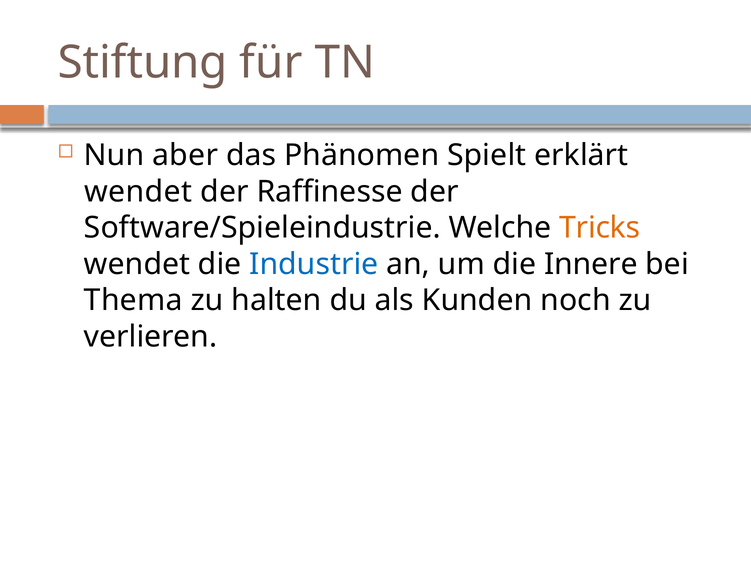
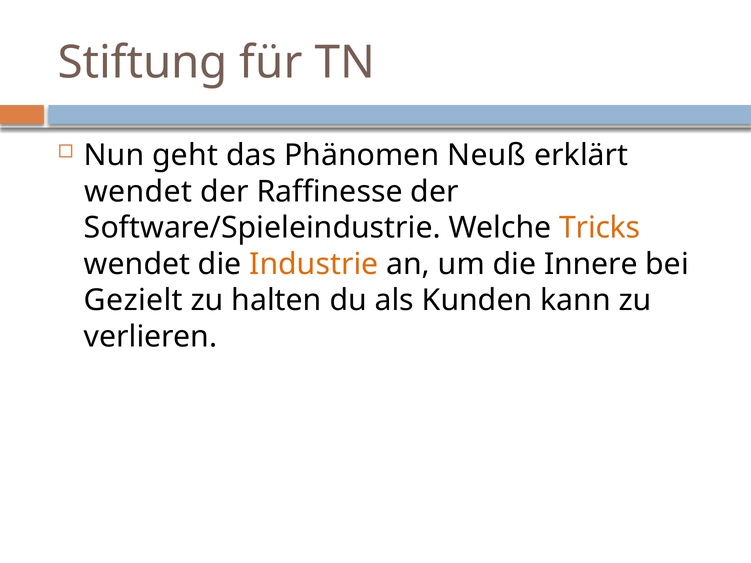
aber: aber -> geht
Spielt: Spielt -> Neuß
Industrie colour: blue -> orange
Thema: Thema -> Gezielt
noch: noch -> kann
